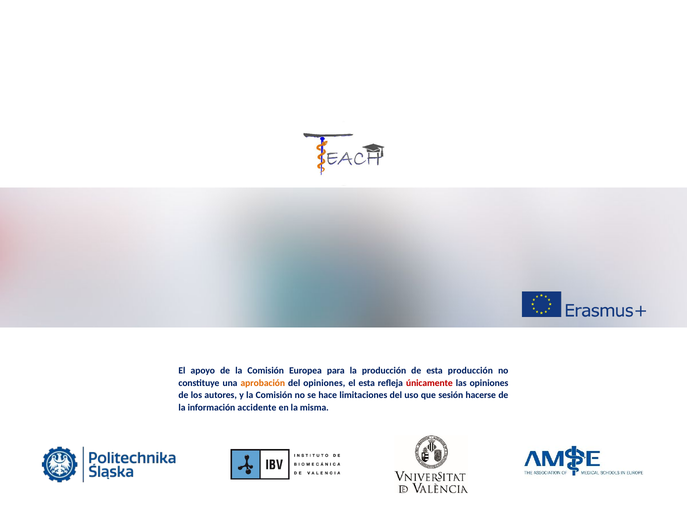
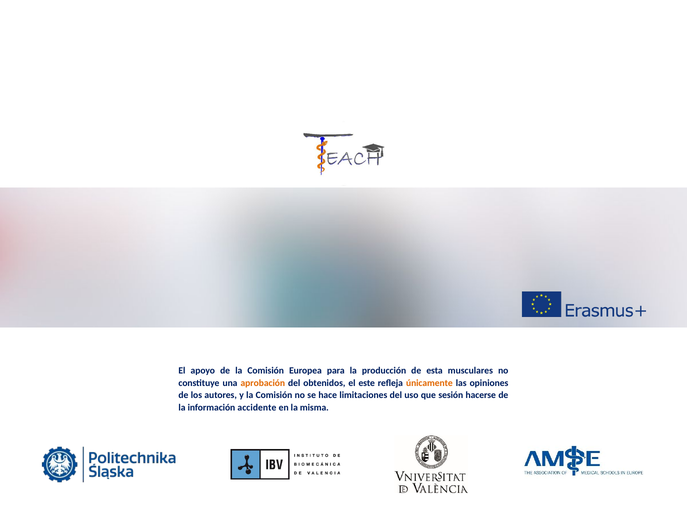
esta producción: producción -> musculares
del opiniones: opiniones -> obtenidos
el esta: esta -> este
únicamente colour: red -> orange
